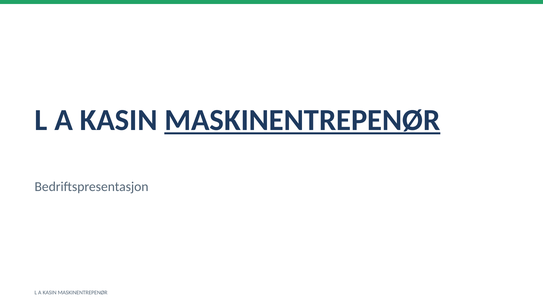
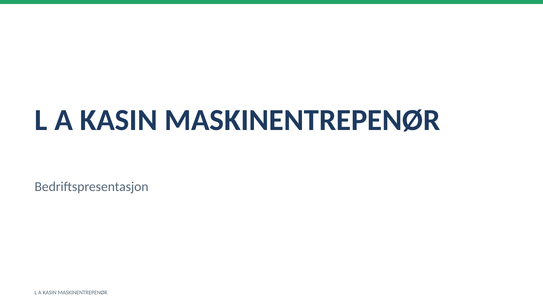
MASKINENTREPENØR at (302, 120) underline: present -> none
